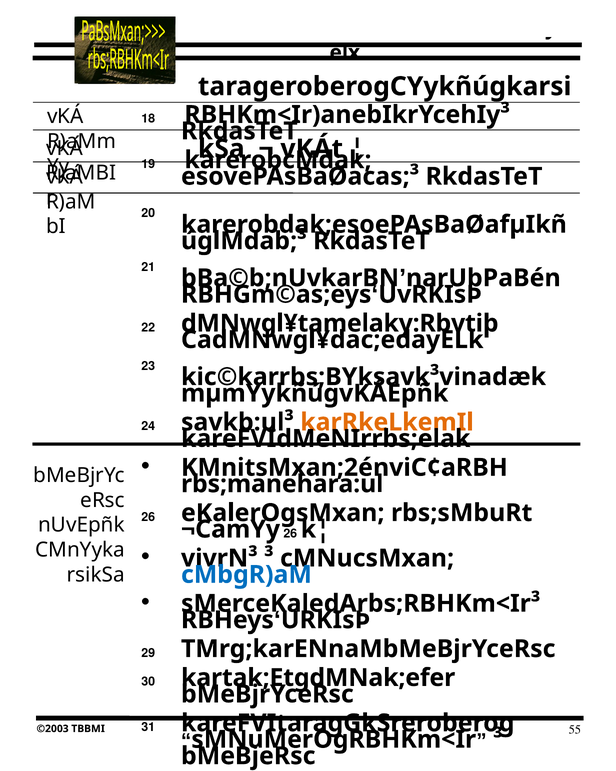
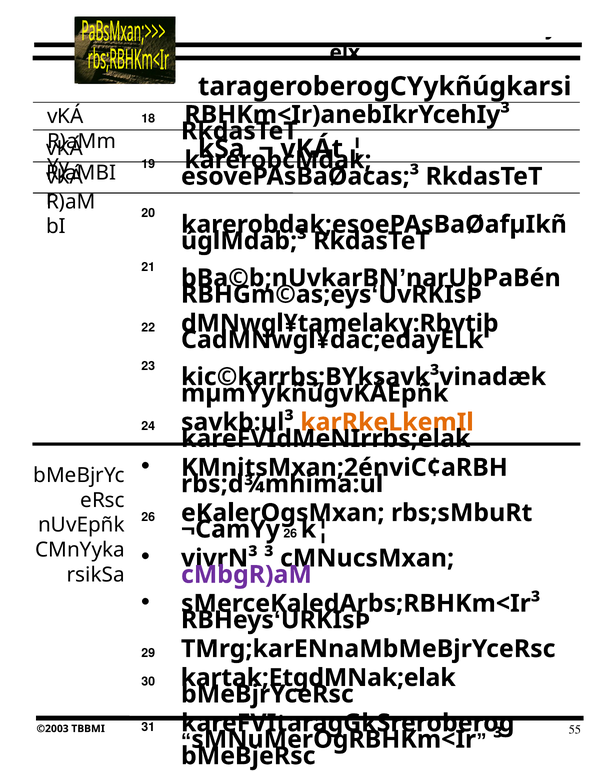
rbs;manehara:ul: rbs;manehara:ul -> rbs;d¾mhima:ul
cMbgR)aM colour: blue -> purple
kartak;EtgdMNak;efer: kartak;EtgdMNak;efer -> kartak;EtgdMNak;elak
